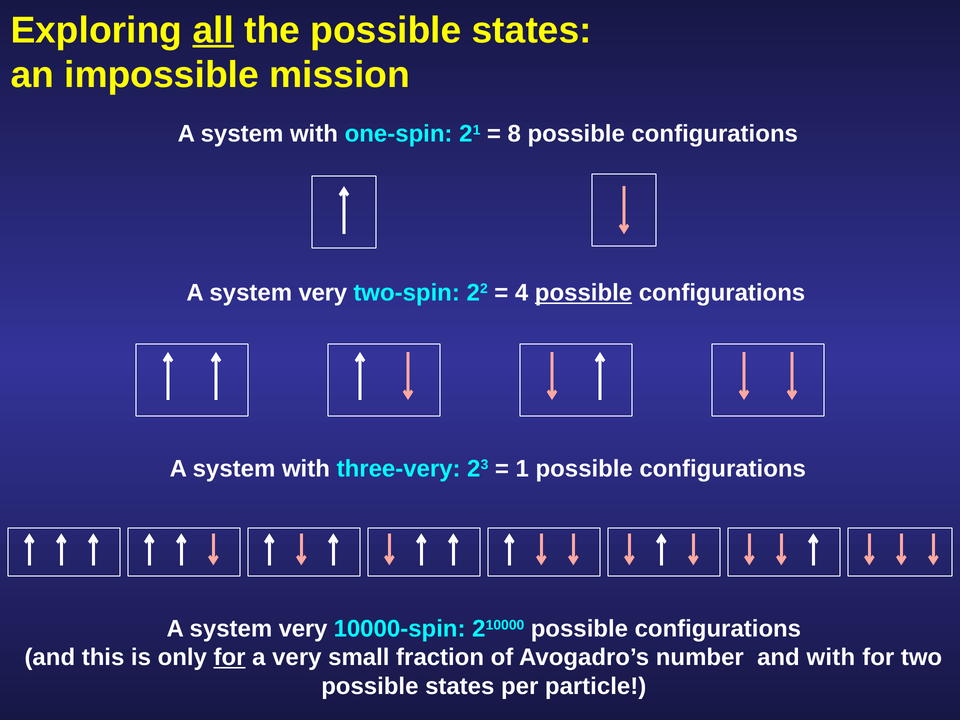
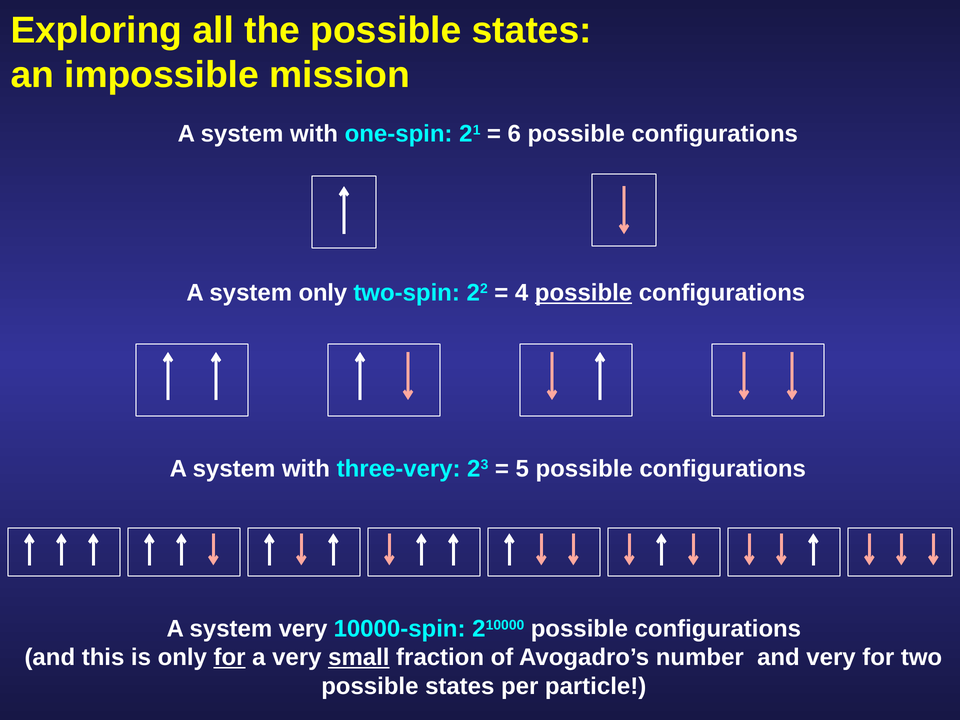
all underline: present -> none
8: 8 -> 6
very at (323, 293): very -> only
1: 1 -> 5
small underline: none -> present
and with: with -> very
